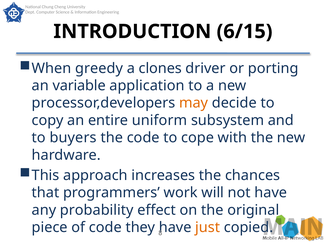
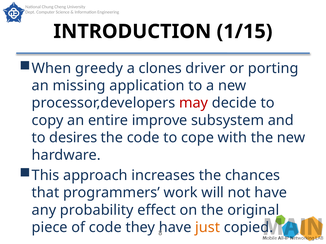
6/15: 6/15 -> 1/15
variable: variable -> missing
may colour: orange -> red
uniform: uniform -> improve
buyers: buyers -> desires
